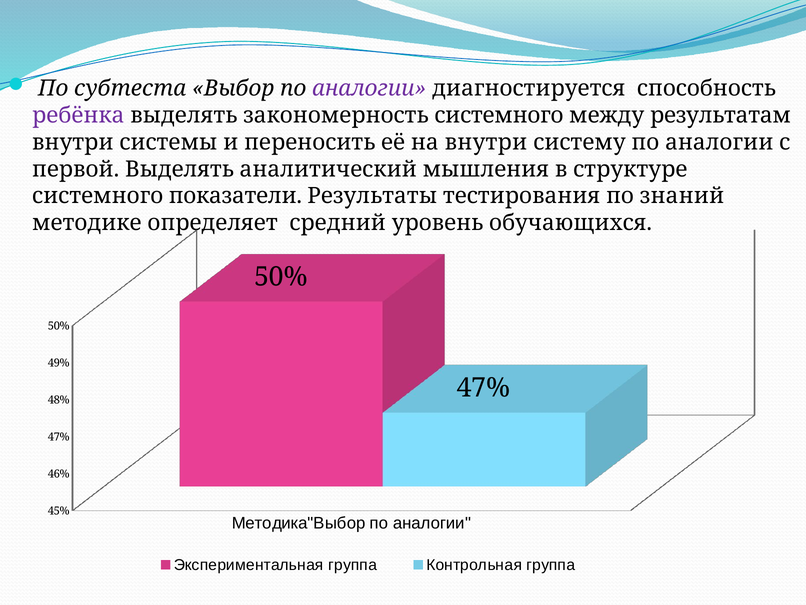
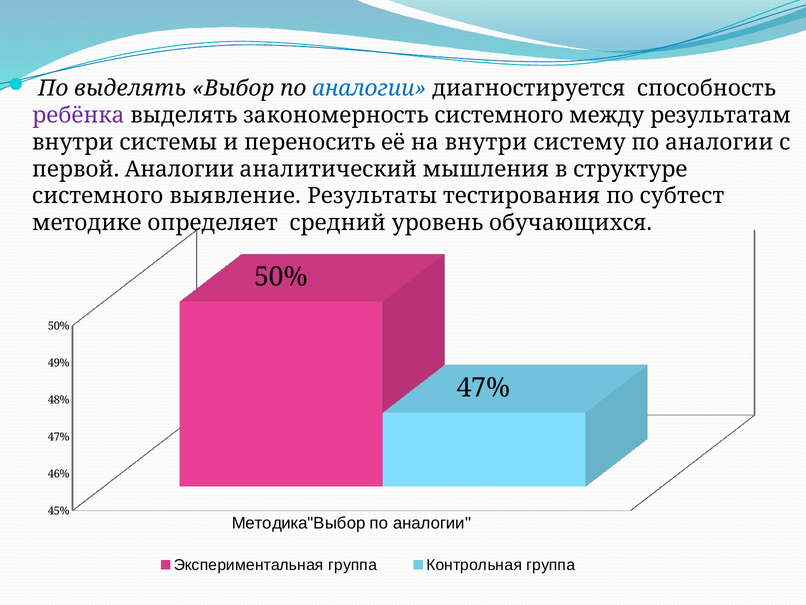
По субтеста: субтеста -> выделять
аналогии at (369, 88) colour: purple -> blue
первой Выделять: Выделять -> Аналогии
показатели: показатели -> выявление
знаний: знаний -> субтест
